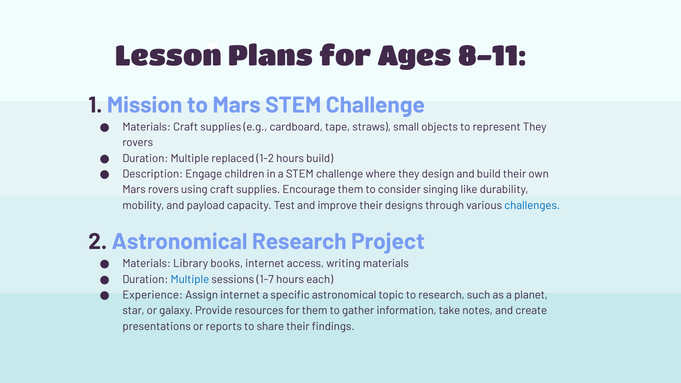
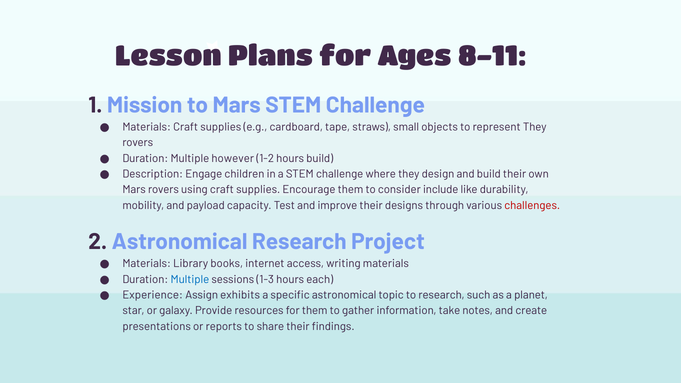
replaced: replaced -> however
singing: singing -> include
challenges colour: blue -> red
1-7: 1-7 -> 1-3
Assign internet: internet -> exhibits
